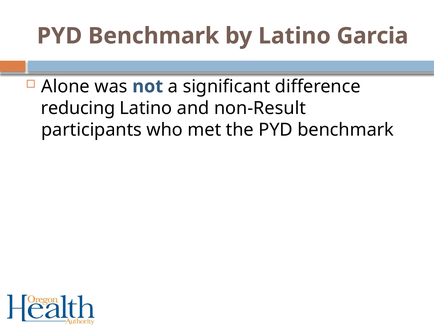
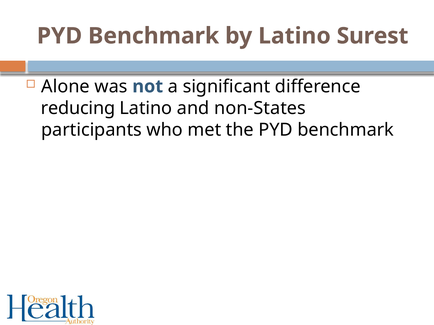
Garcia: Garcia -> Surest
non-Result: non-Result -> non-States
